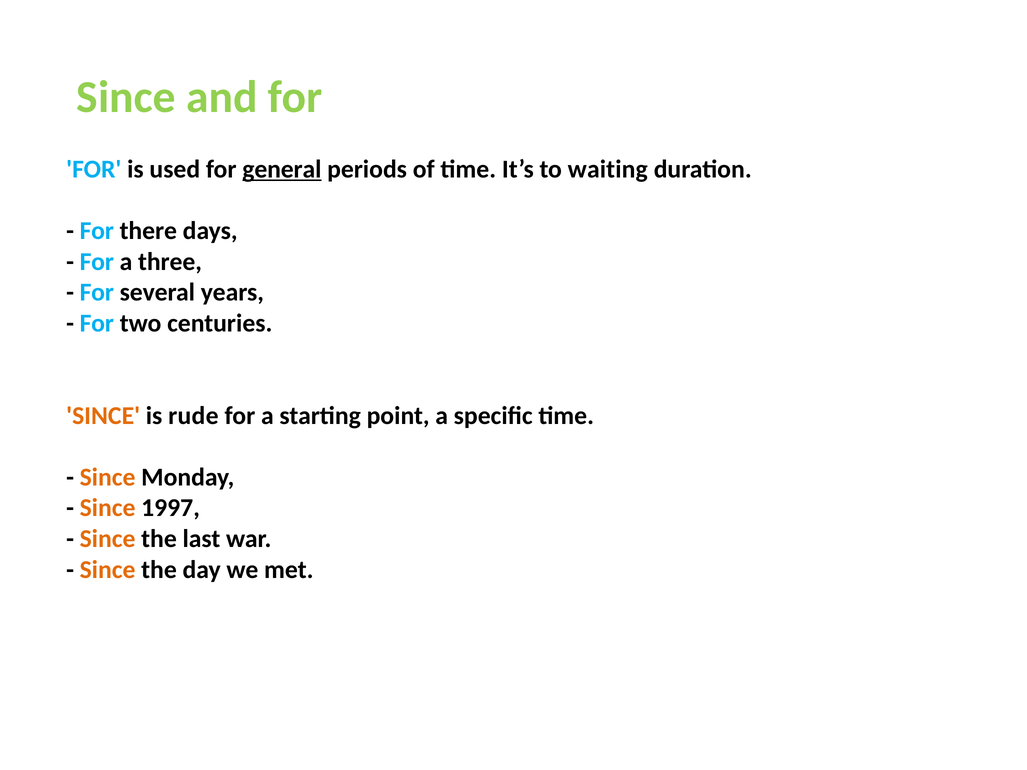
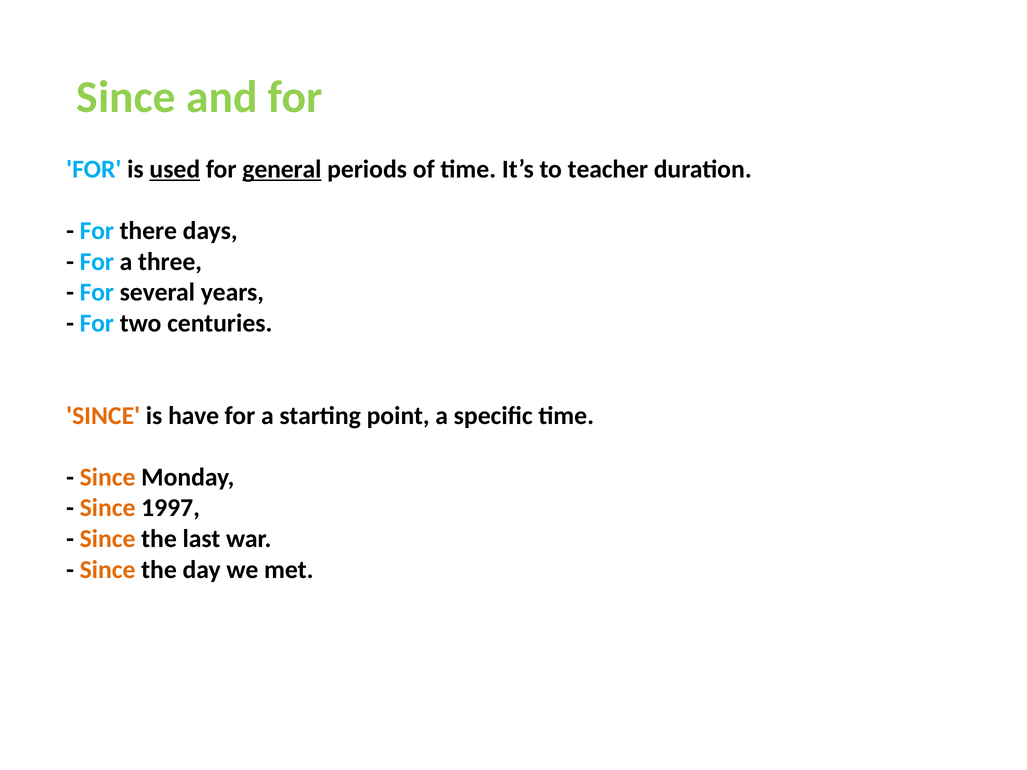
used underline: none -> present
waiting: waiting -> teacher
rude: rude -> have
